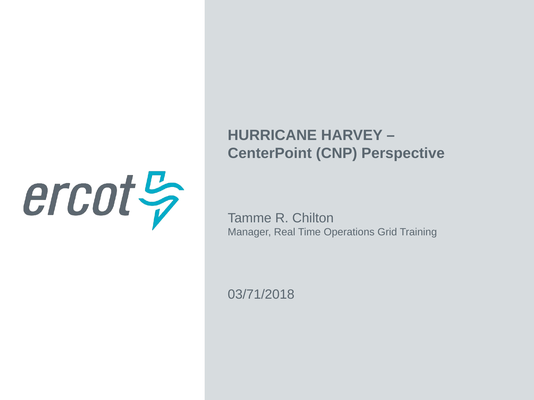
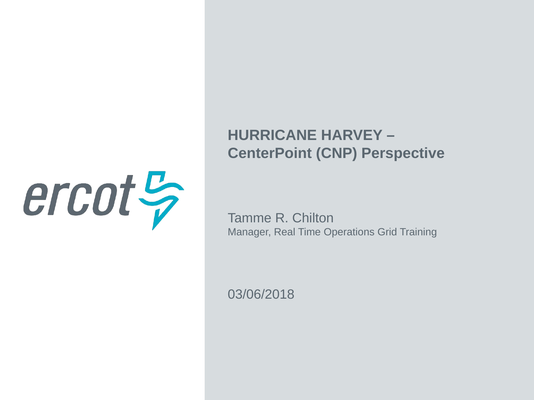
03/71/2018: 03/71/2018 -> 03/06/2018
